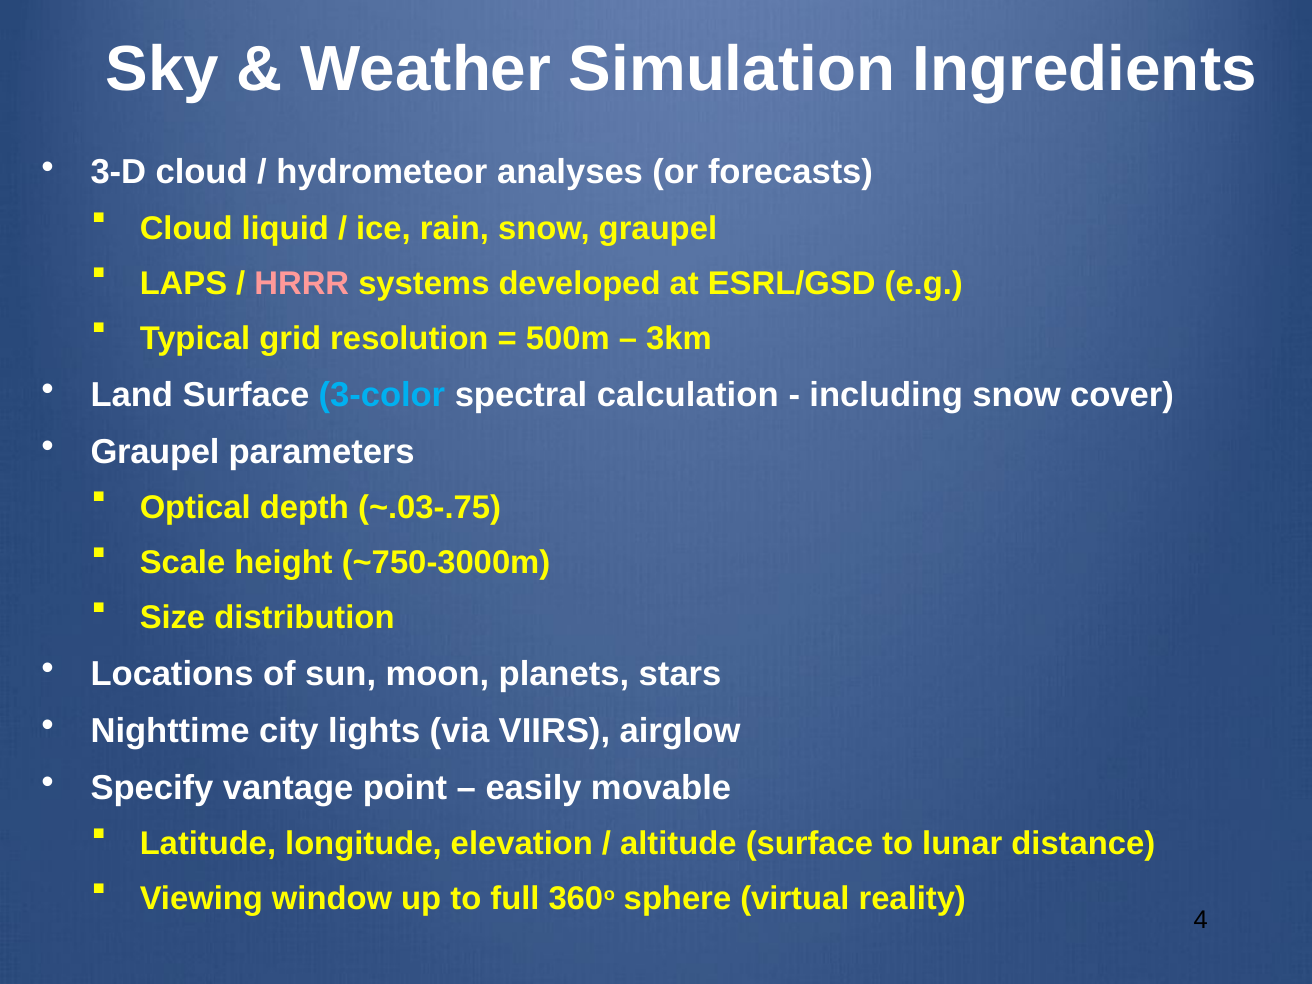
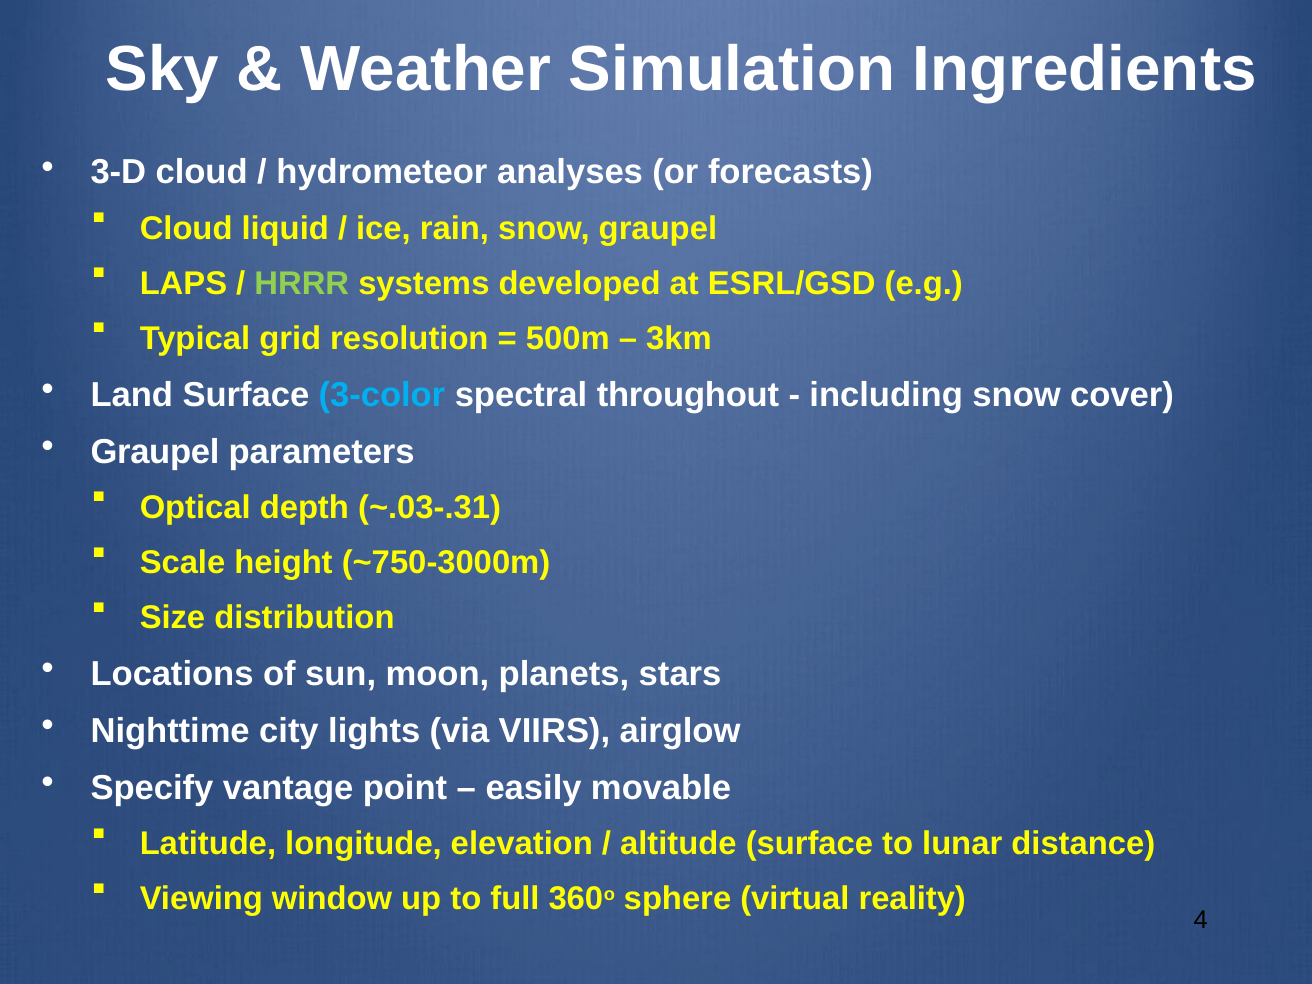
HRRR colour: pink -> light green
calculation: calculation -> throughout
~.03-.75: ~.03-.75 -> ~.03-.31
